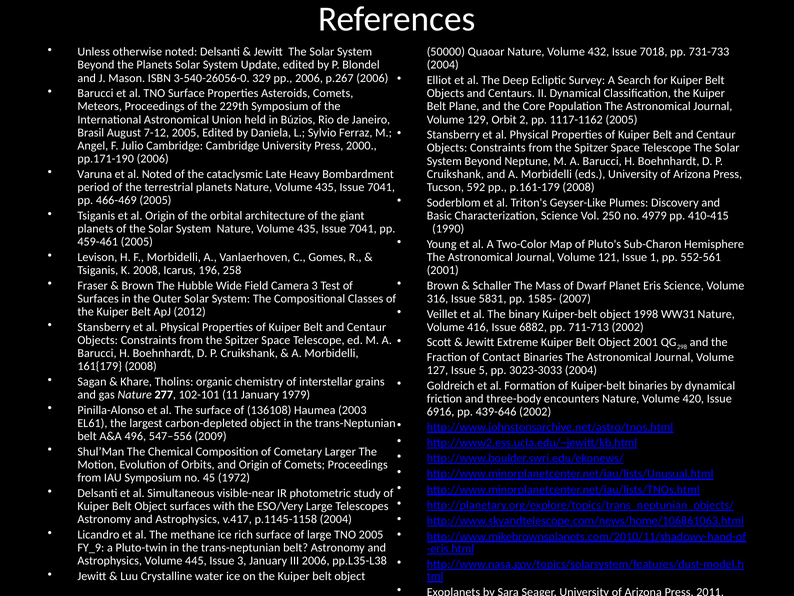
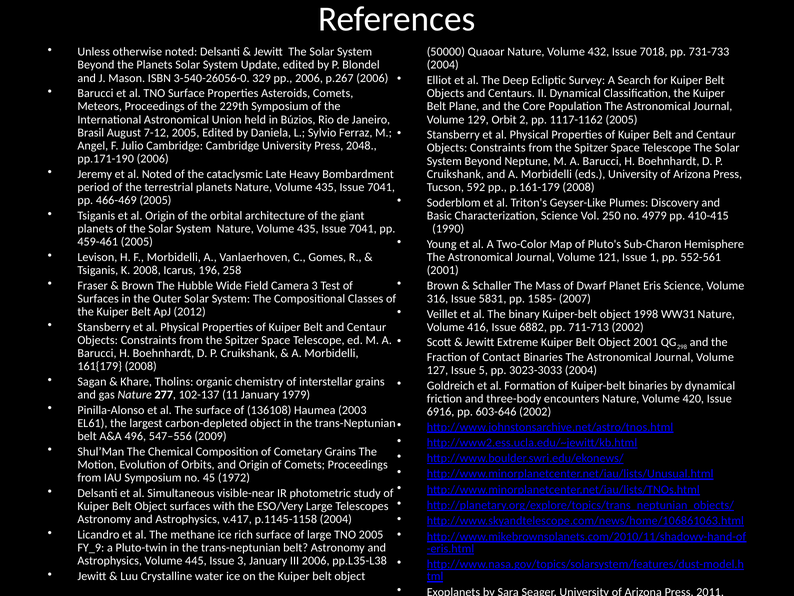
2000: 2000 -> 2048
Varuna: Varuna -> Jeremy
102-101: 102-101 -> 102-137
439-646: 439-646 -> 603-646
Cometary Larger: Larger -> Grains
